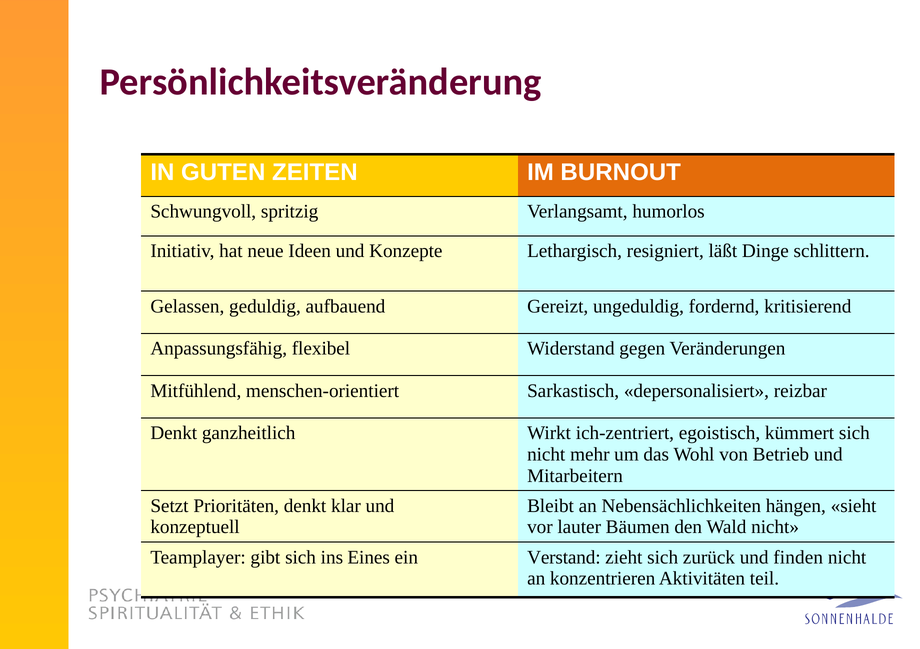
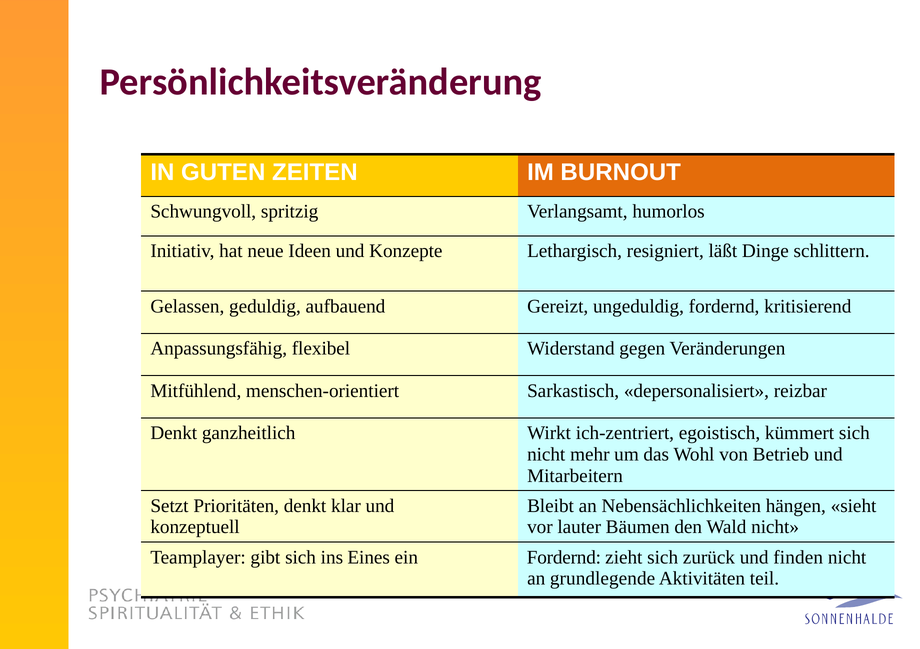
ein Verstand: Verstand -> Fordernd
konzentrieren: konzentrieren -> grundlegende
